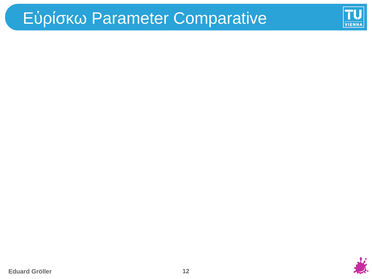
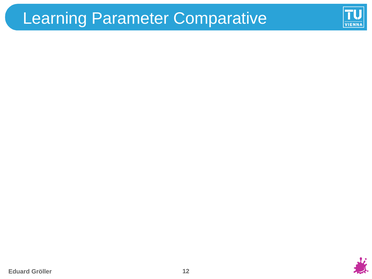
Εὑρίσκω: Εὑρίσκω -> Learning
